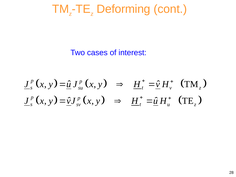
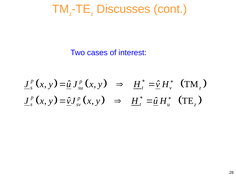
Deforming: Deforming -> Discusses
